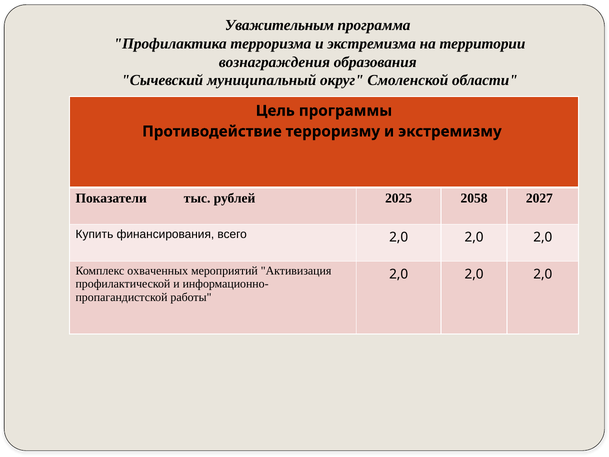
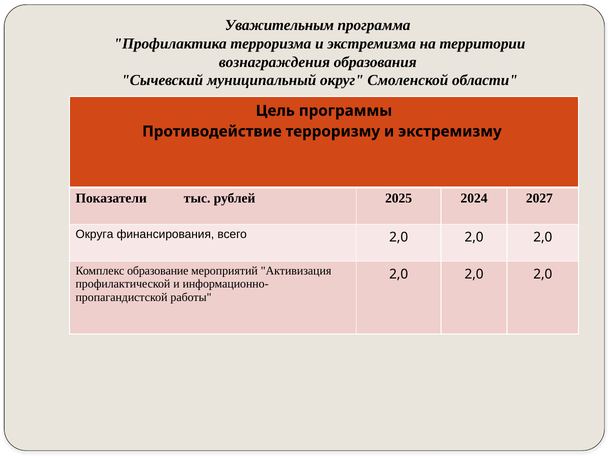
2058: 2058 -> 2024
Купить: Купить -> Округа
охваченных: охваченных -> образование
